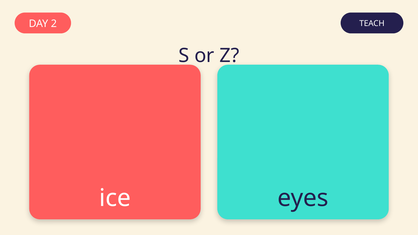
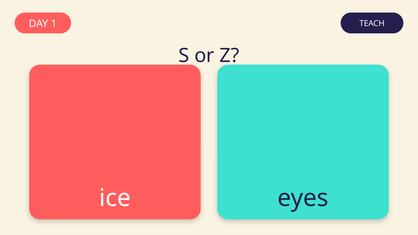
2: 2 -> 1
